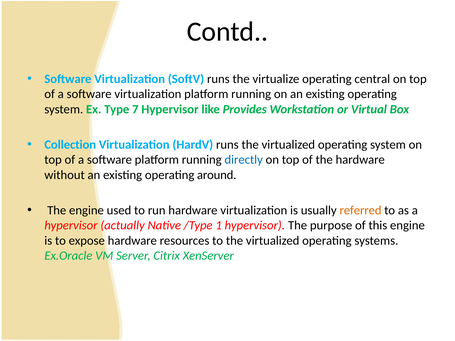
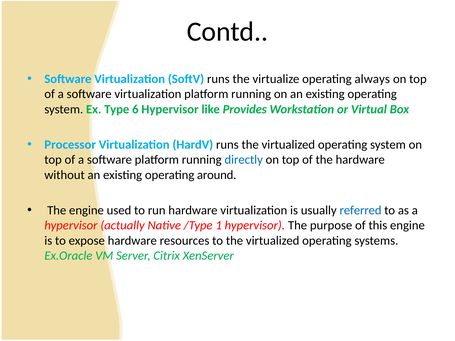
central: central -> always
7: 7 -> 6
Collection: Collection -> Processor
referred colour: orange -> blue
